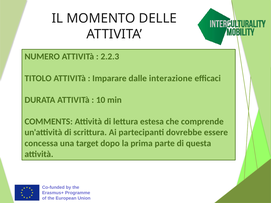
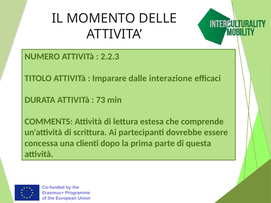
10: 10 -> 73
target: target -> clienti
